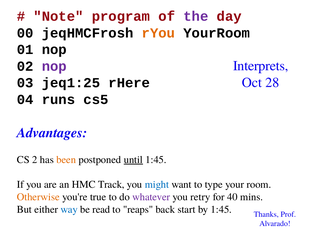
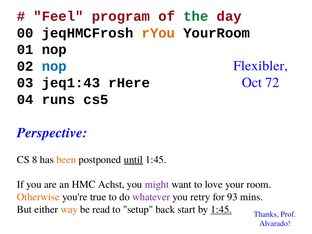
Note: Note -> Feel
the colour: purple -> green
Interprets: Interprets -> Flexibler
nop at (54, 66) colour: purple -> blue
28: 28 -> 72
jeq1:25: jeq1:25 -> jeq1:43
Advantages: Advantages -> Perspective
2: 2 -> 8
Track: Track -> Achst
might colour: blue -> purple
type: type -> love
40: 40 -> 93
way colour: blue -> orange
reaps: reaps -> setup
1:45 at (221, 210) underline: none -> present
